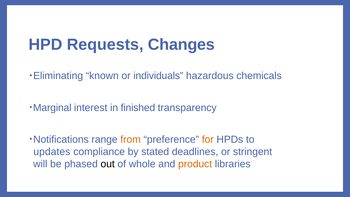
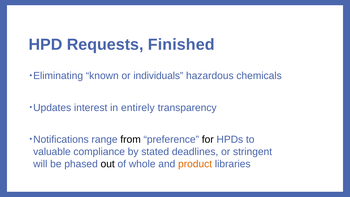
Changes: Changes -> Finished
Marginal: Marginal -> Updates
finished: finished -> entirely
from colour: orange -> black
for colour: orange -> black
updates: updates -> valuable
